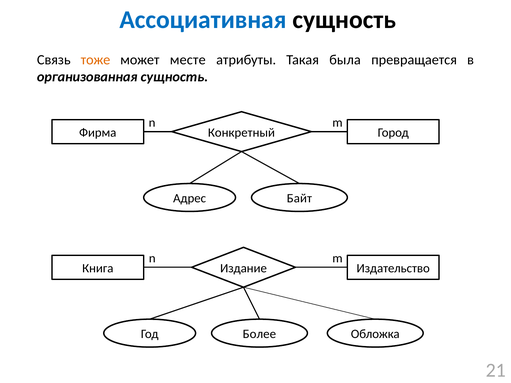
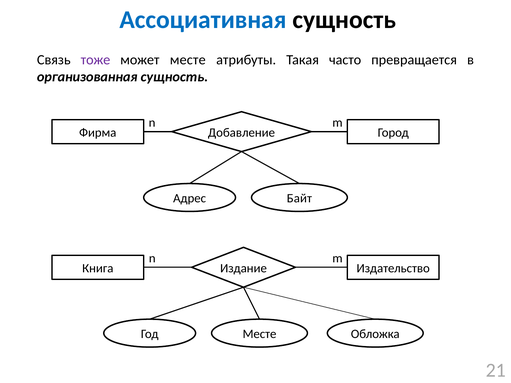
тоже colour: orange -> purple
была: была -> часто
Конкретный: Конкретный -> Добавление
Год Более: Более -> Месте
